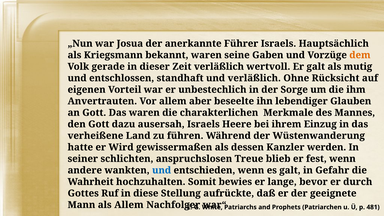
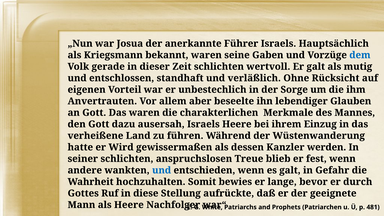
dem colour: orange -> blue
Zeit verläßlich: verläßlich -> schlichten
als Allem: Allem -> Heere
